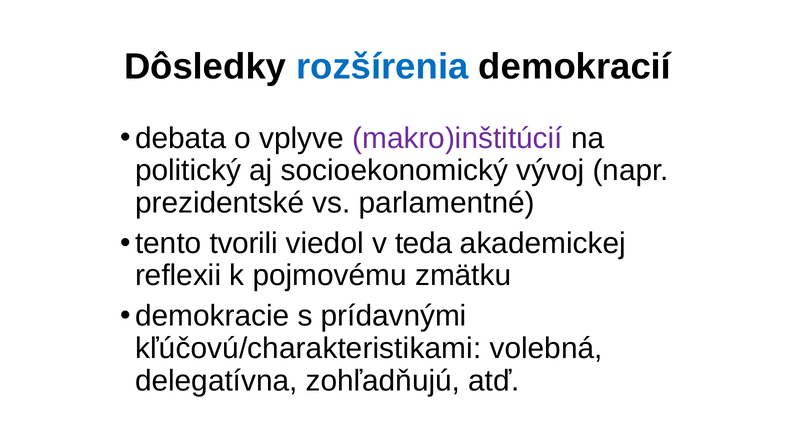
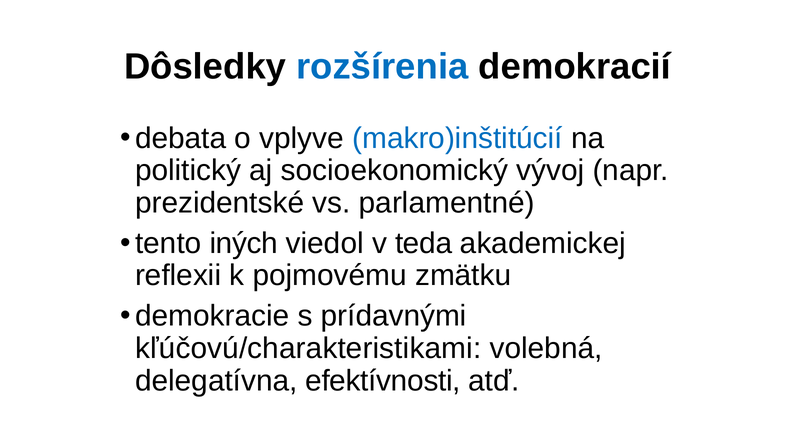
makro)inštitúcií colour: purple -> blue
tvorili: tvorili -> iných
zohľadňujú: zohľadňujú -> efektívnosti
